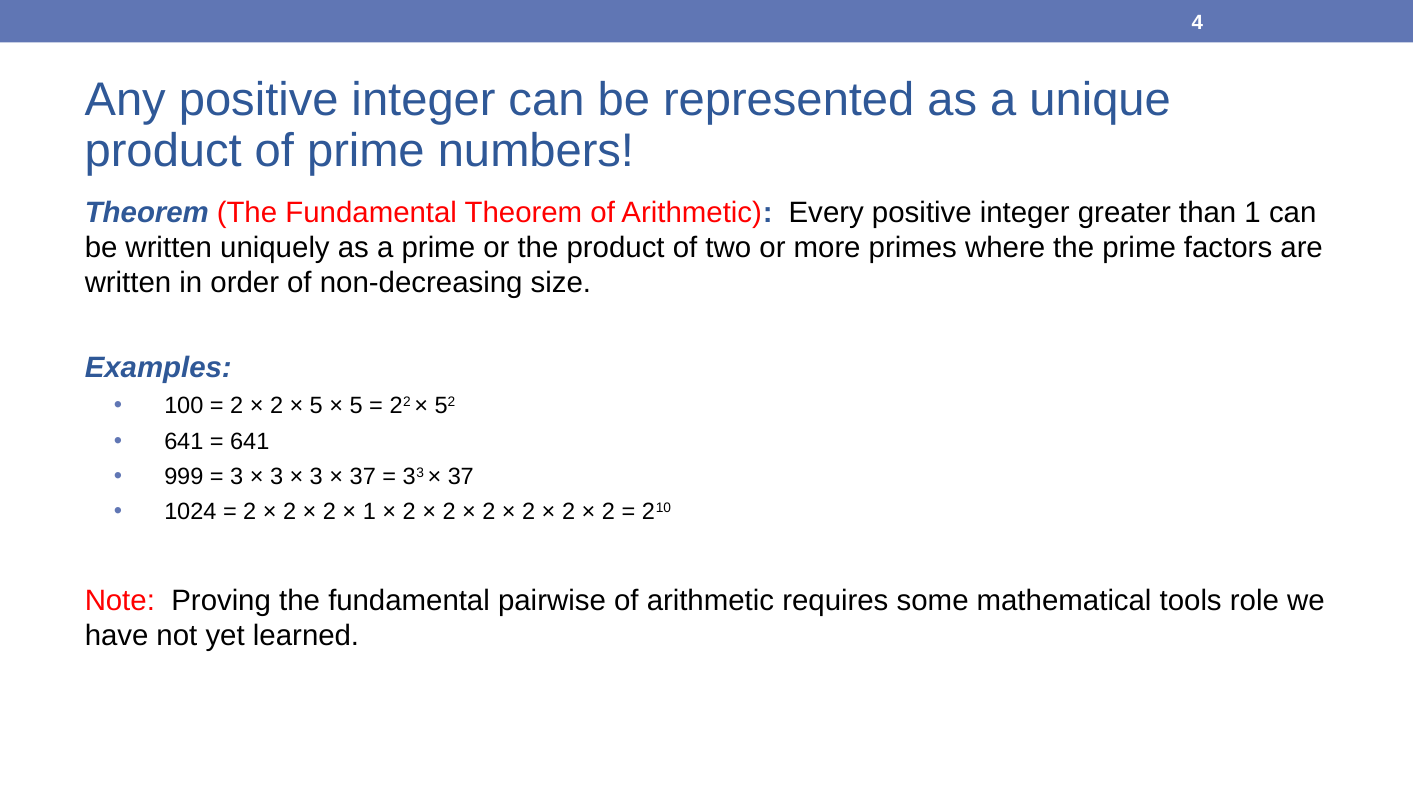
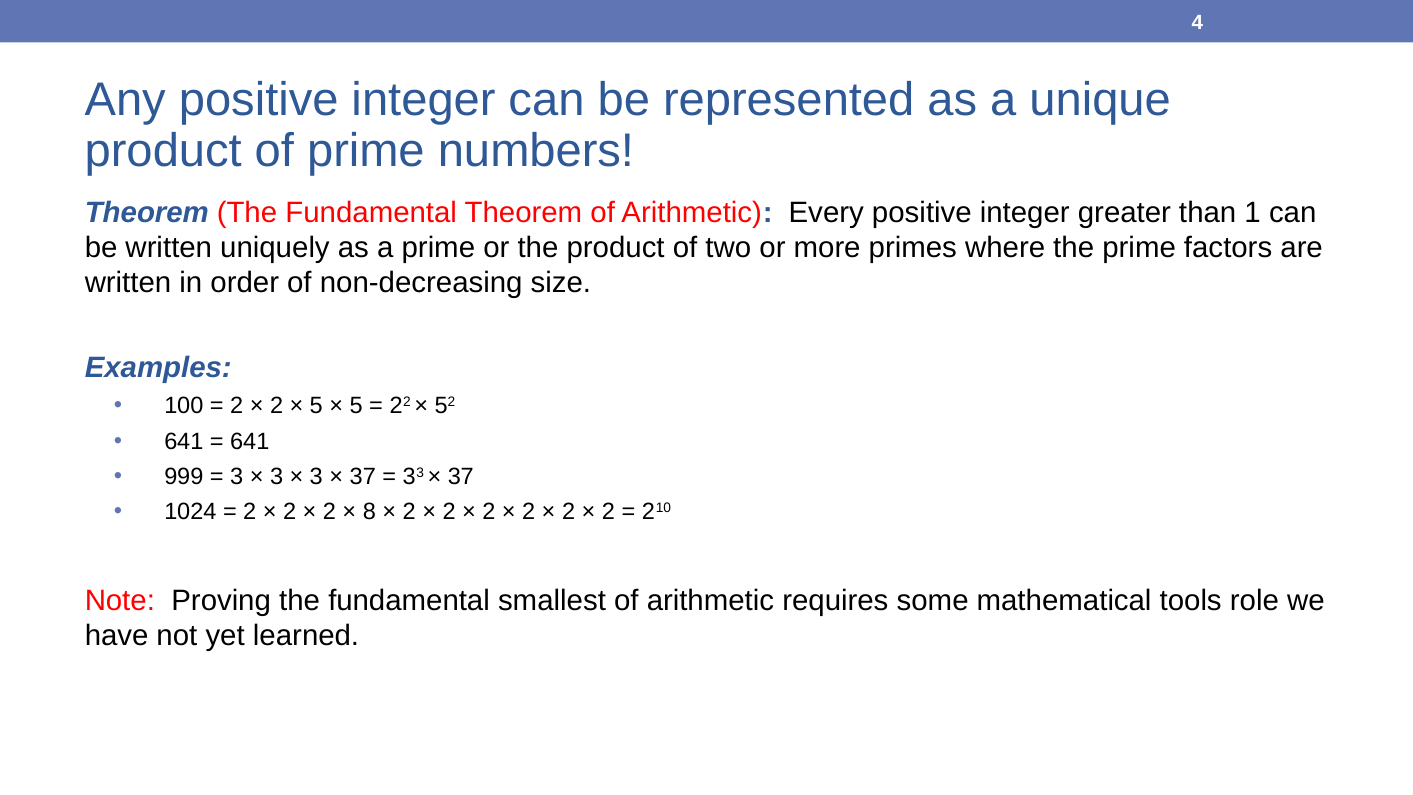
1 at (369, 512): 1 -> 8
pairwise: pairwise -> smallest
